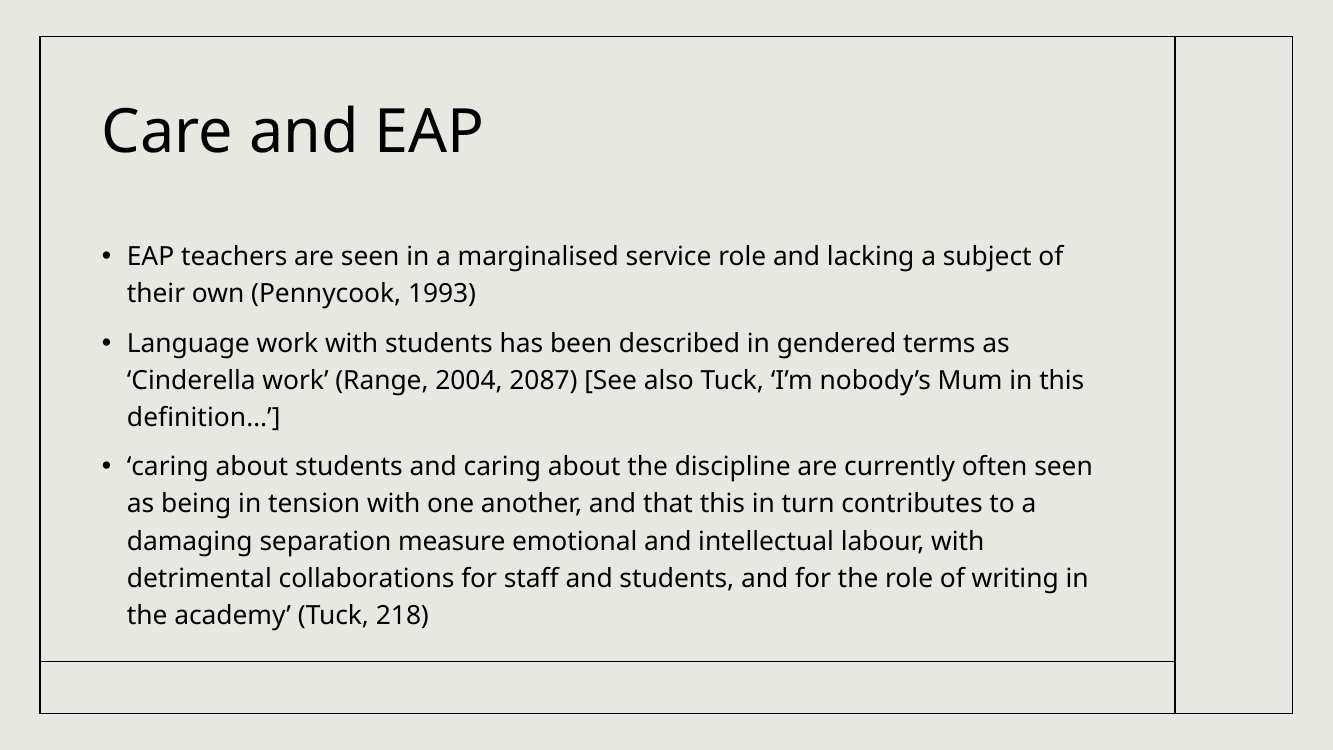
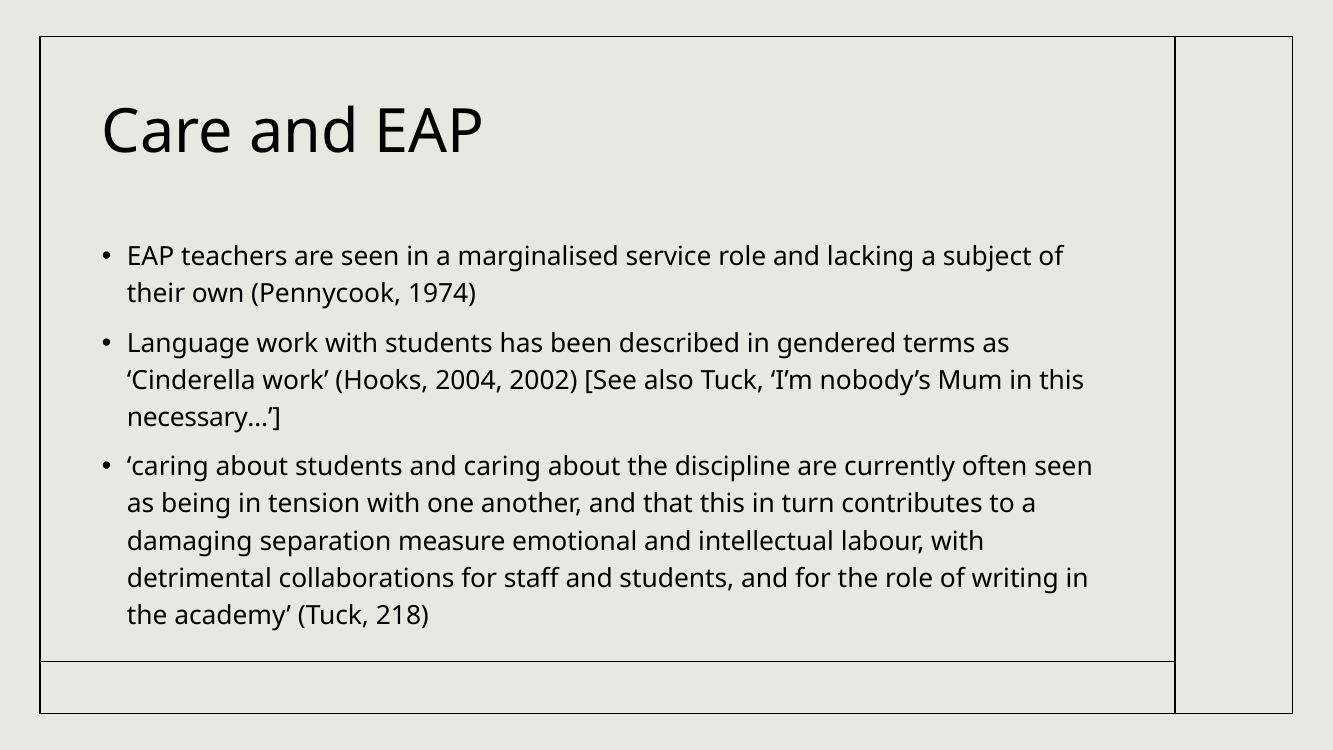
1993: 1993 -> 1974
Range: Range -> Hooks
2087: 2087 -> 2002
definition…: definition… -> necessary…
